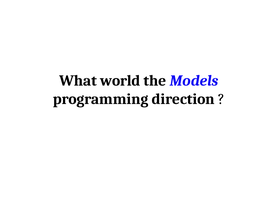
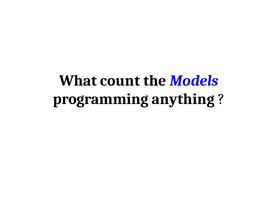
world: world -> count
direction: direction -> anything
